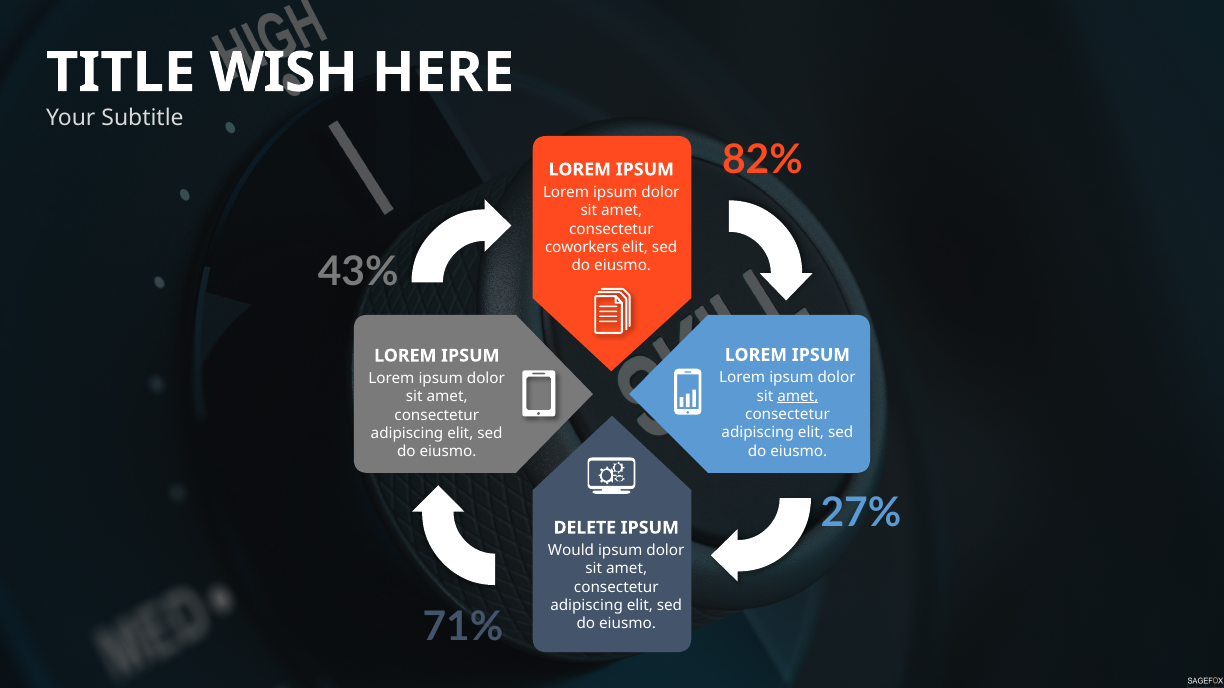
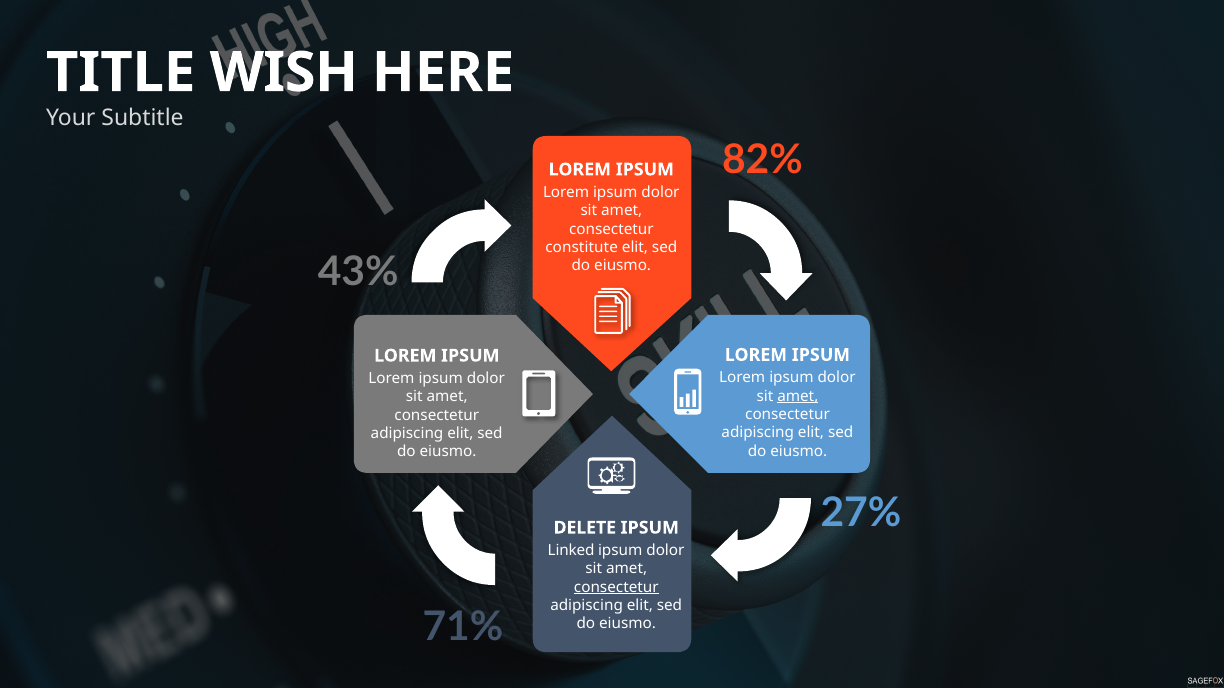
coworkers: coworkers -> constitute
Would: Would -> Linked
consectetur at (616, 588) underline: none -> present
